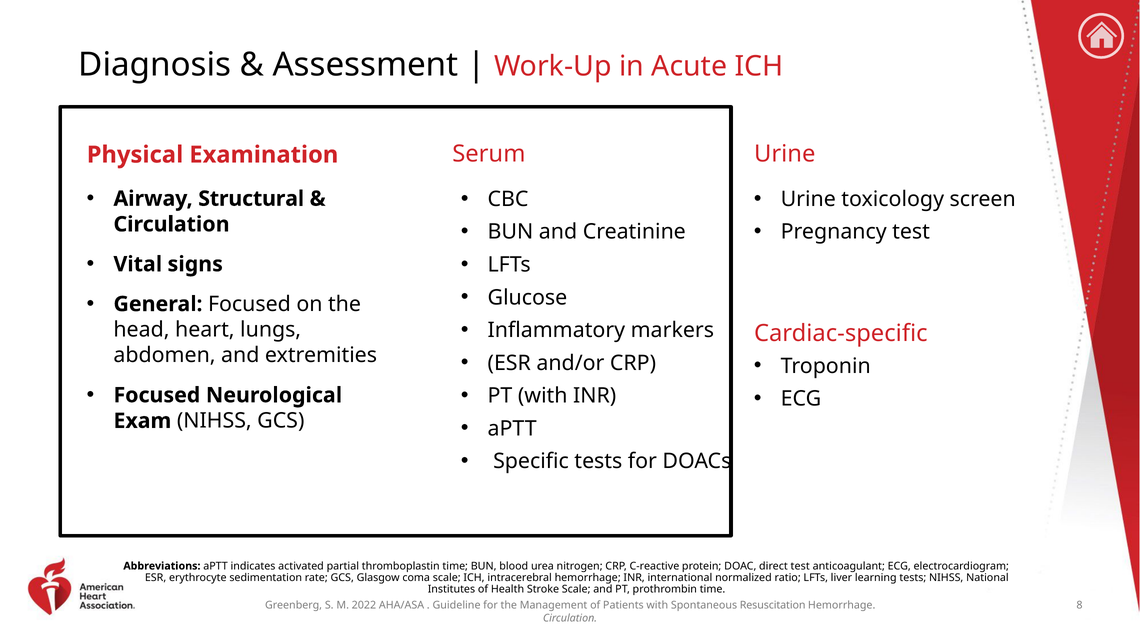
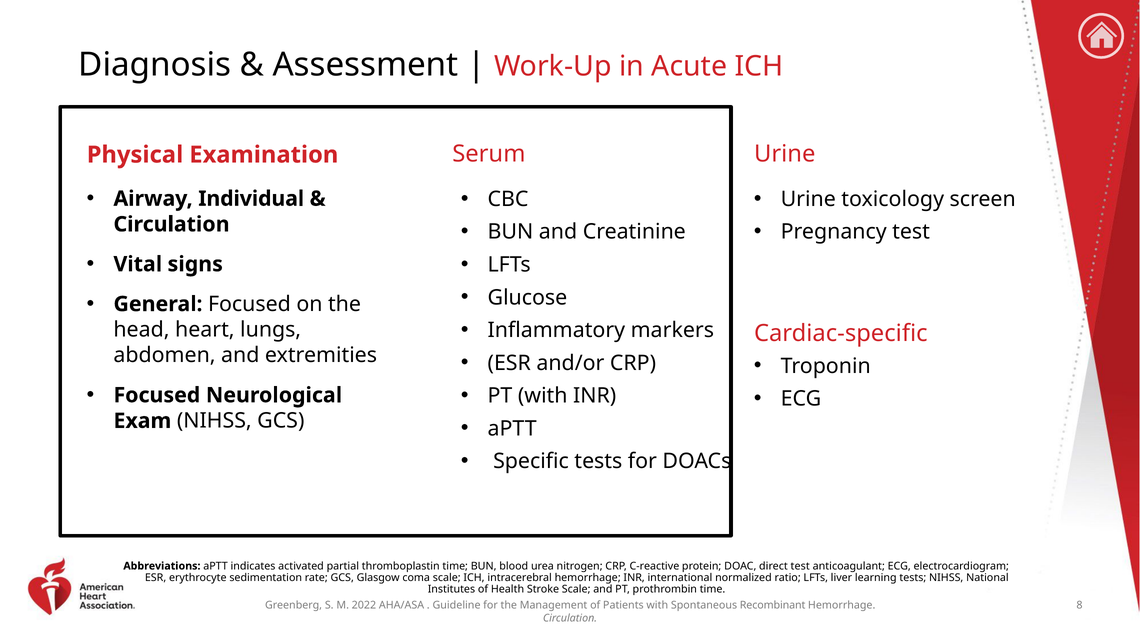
Structural: Structural -> Individual
Resuscitation: Resuscitation -> Recombinant
